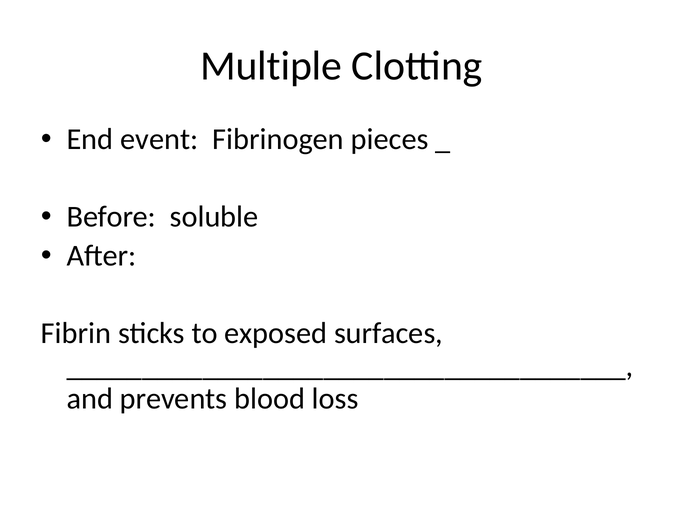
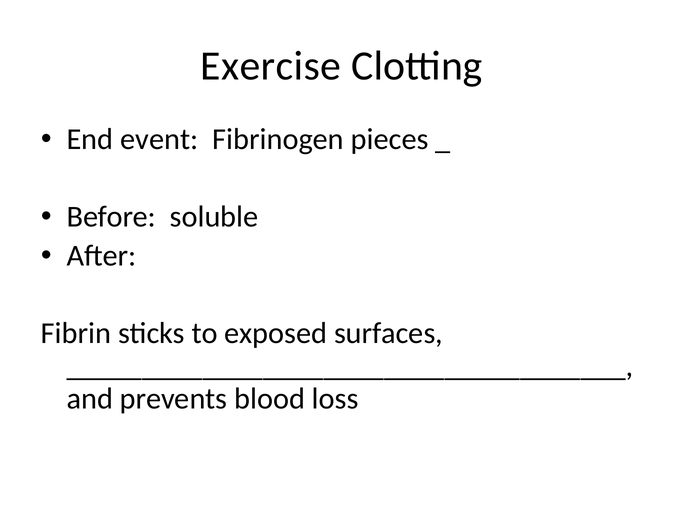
Multiple: Multiple -> Exercise
